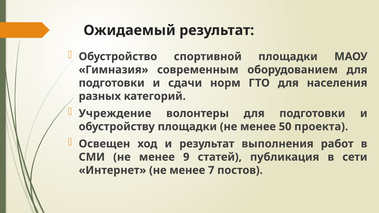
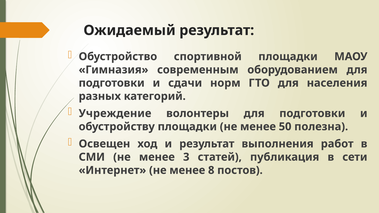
проекта: проекта -> полезна
9: 9 -> 3
7: 7 -> 8
